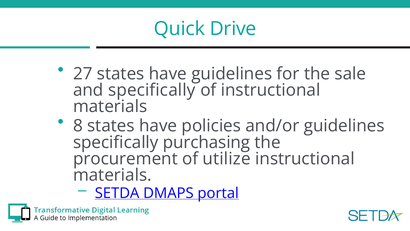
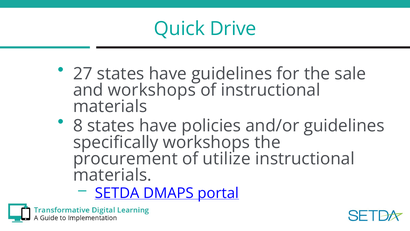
and specifically: specifically -> workshops
specifically purchasing: purchasing -> workshops
